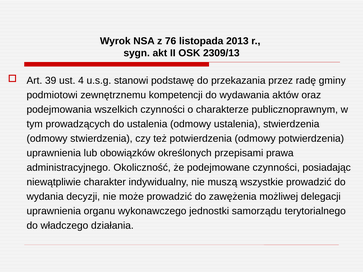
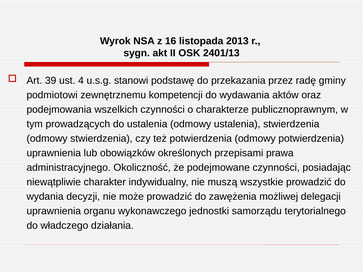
76: 76 -> 16
2309/13: 2309/13 -> 2401/13
